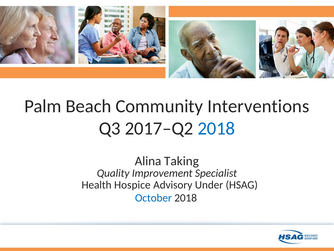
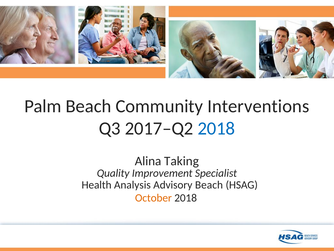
Hospice: Hospice -> Analysis
Advisory Under: Under -> Beach
October colour: blue -> orange
